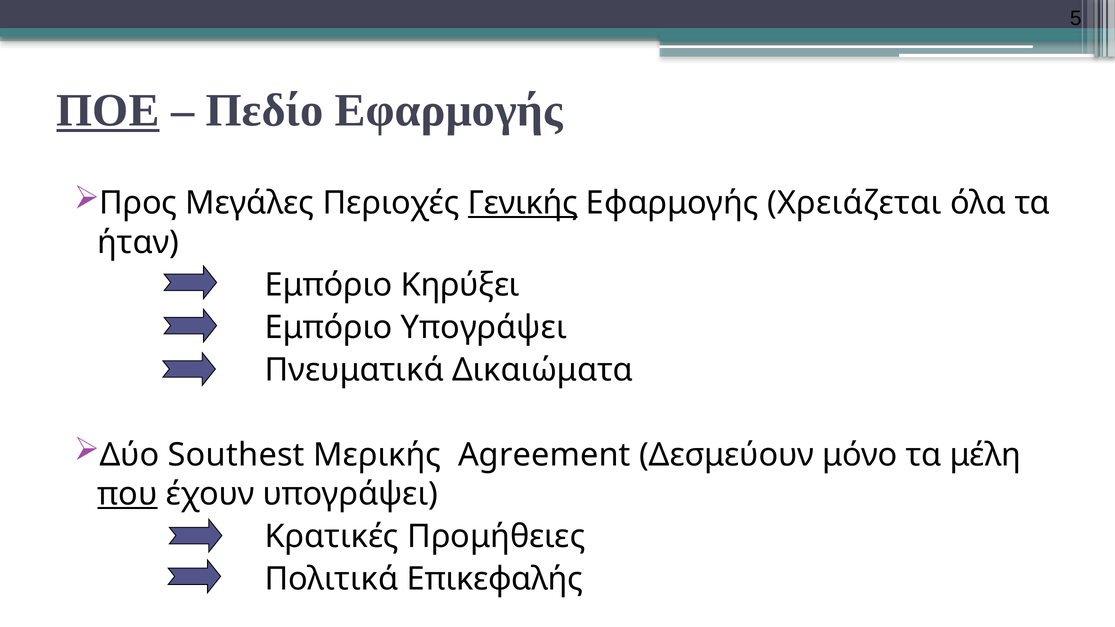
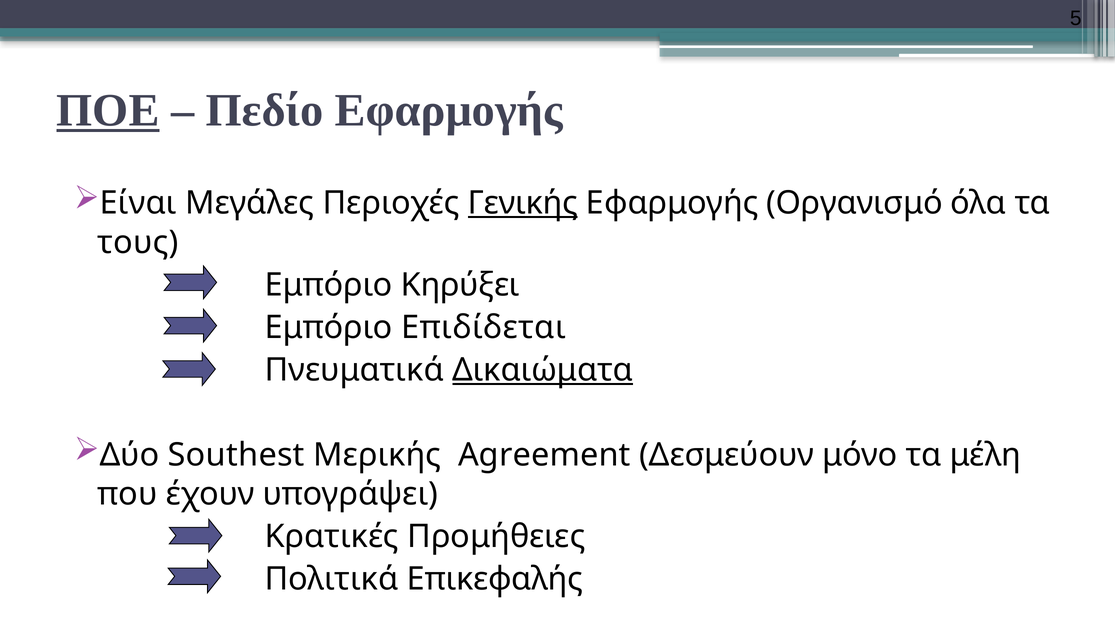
Προς: Προς -> Είναι
Χρειάζεται: Χρειάζεται -> Οργανισμό
ήταν: ήταν -> τους
Εμπόριο Υπογράψει: Υπογράψει -> Επιδίδεται
Δικαιώματα underline: none -> present
που underline: present -> none
